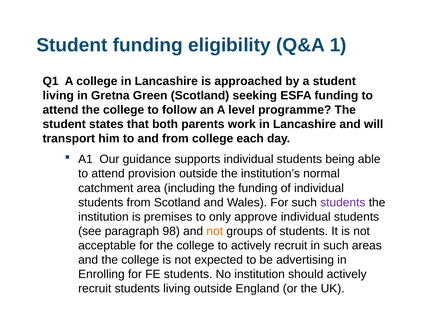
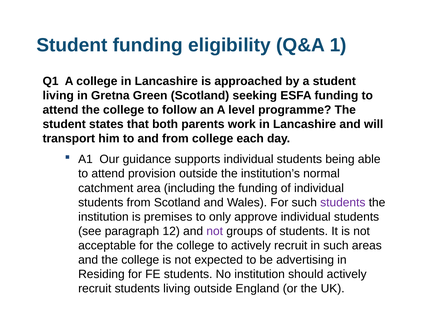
98: 98 -> 12
not at (215, 231) colour: orange -> purple
Enrolling: Enrolling -> Residing
